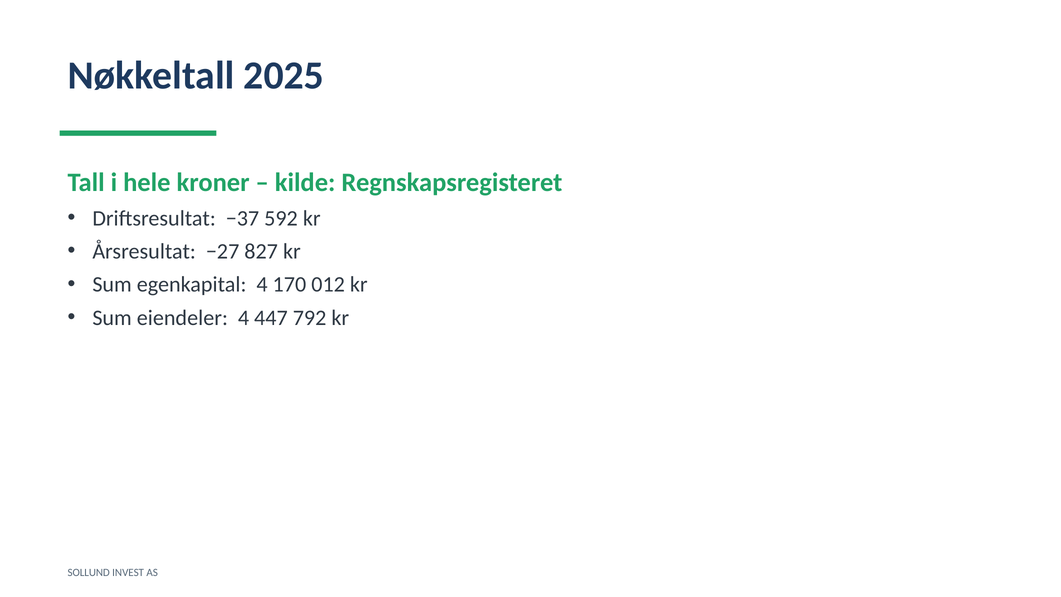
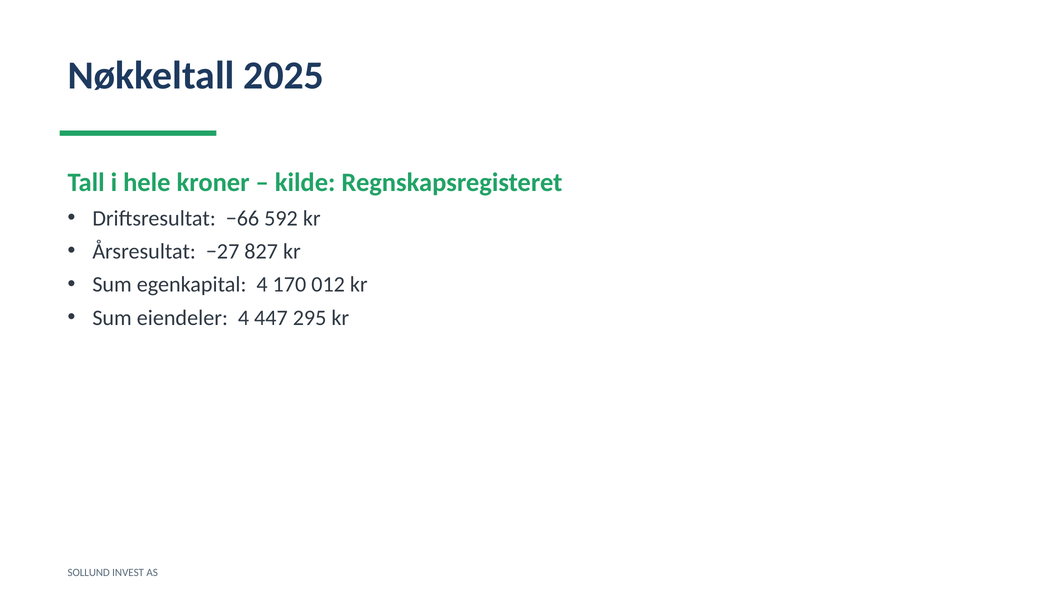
−37: −37 -> −66
792: 792 -> 295
